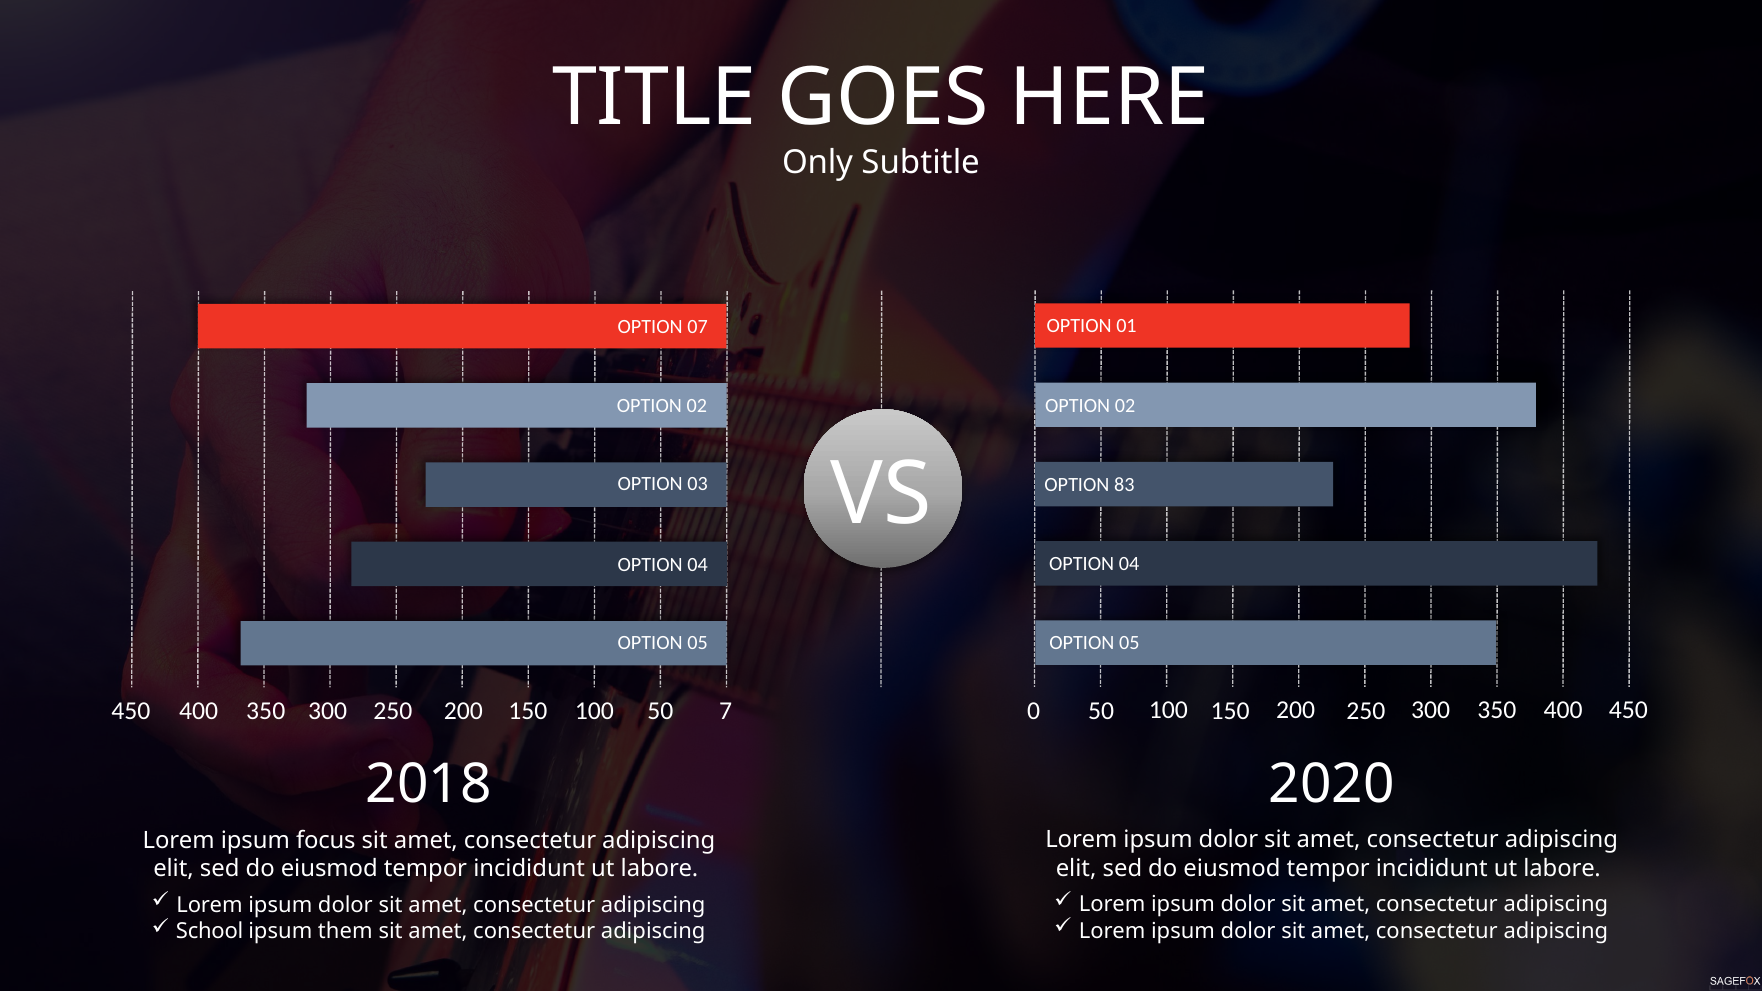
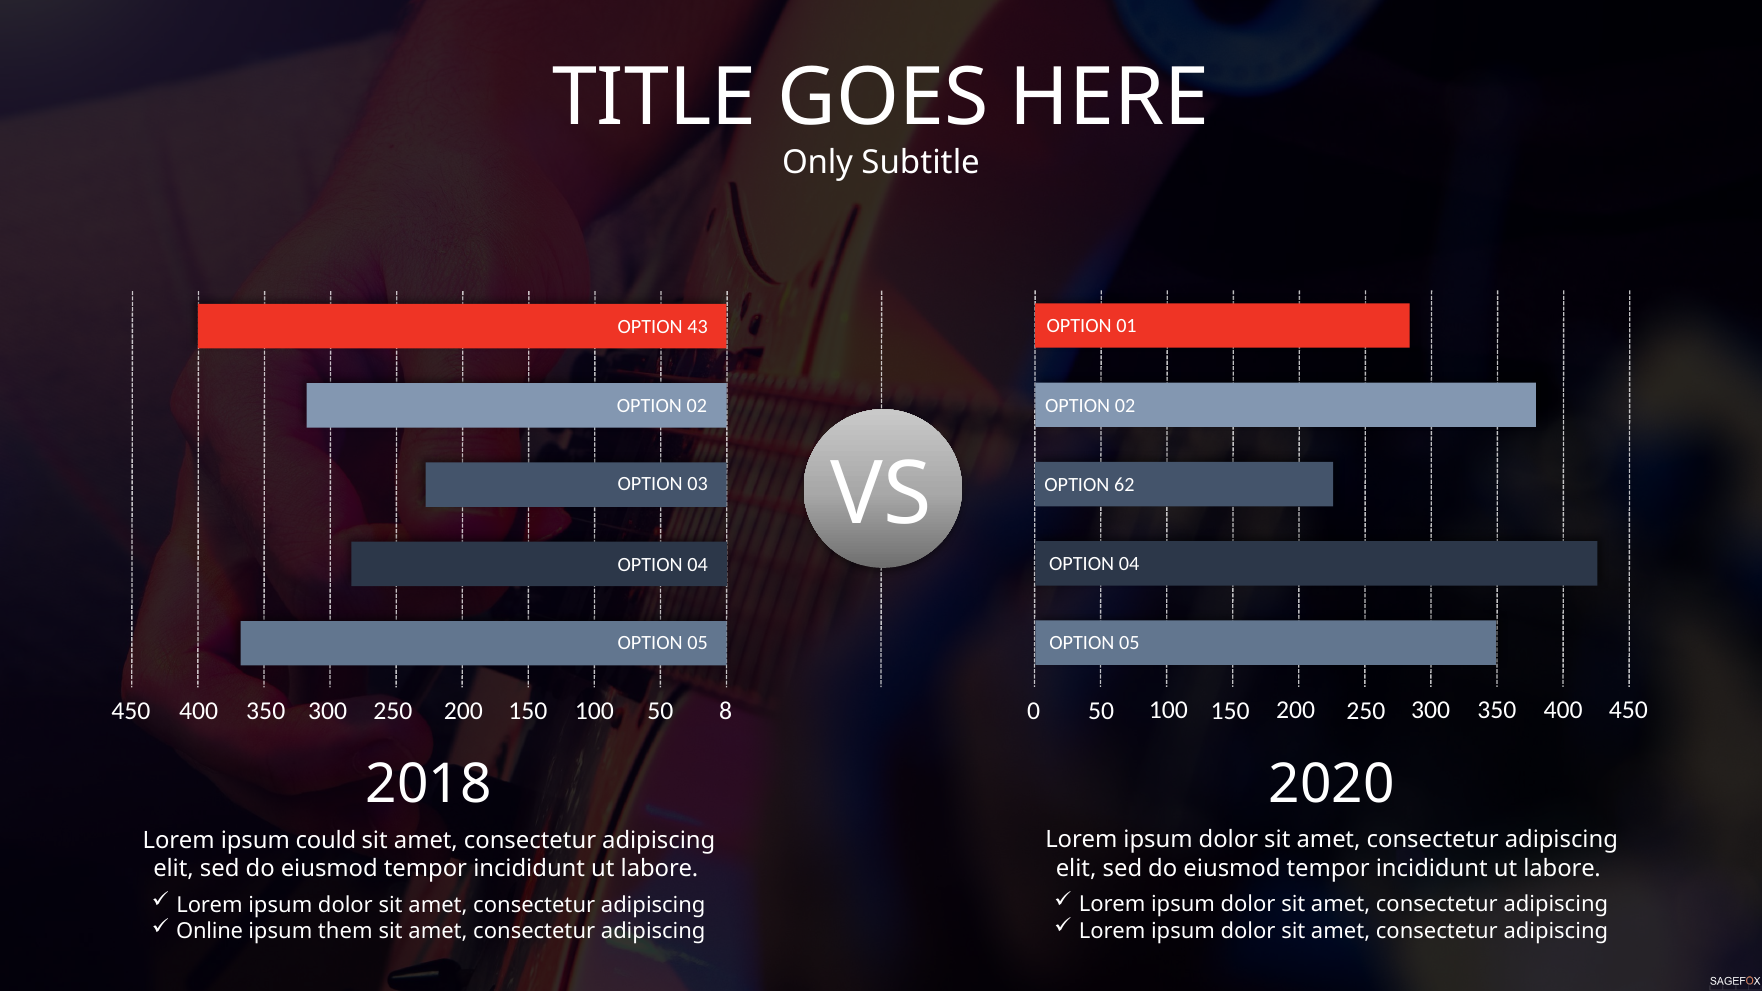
07: 07 -> 43
83: 83 -> 62
7: 7 -> 8
focus: focus -> could
School: School -> Online
